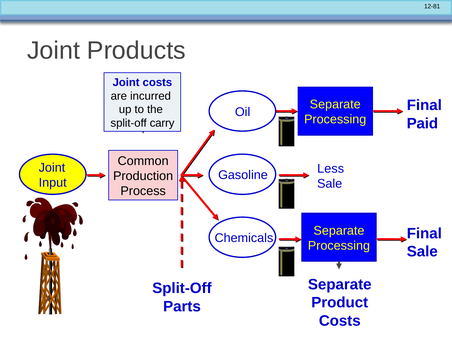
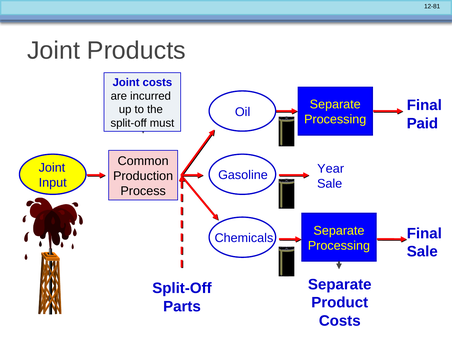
carry: carry -> must
Less: Less -> Year
